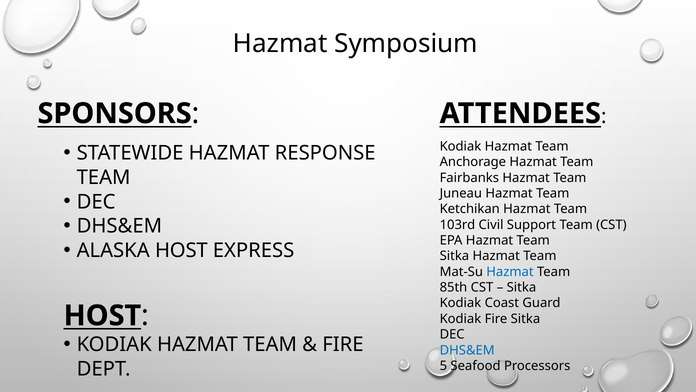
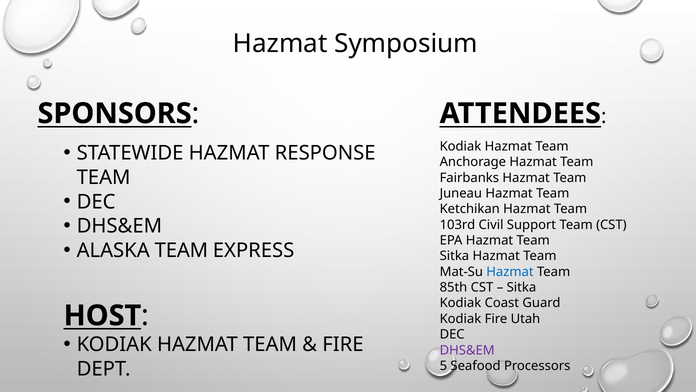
ALASKA HOST: HOST -> TEAM
Fire Sitka: Sitka -> Utah
DHS&EM at (467, 350) colour: blue -> purple
